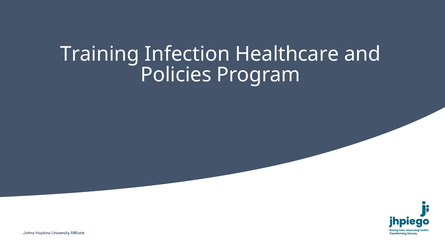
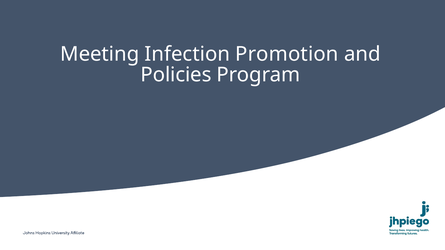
Training: Training -> Meeting
Healthcare: Healthcare -> Promotion
